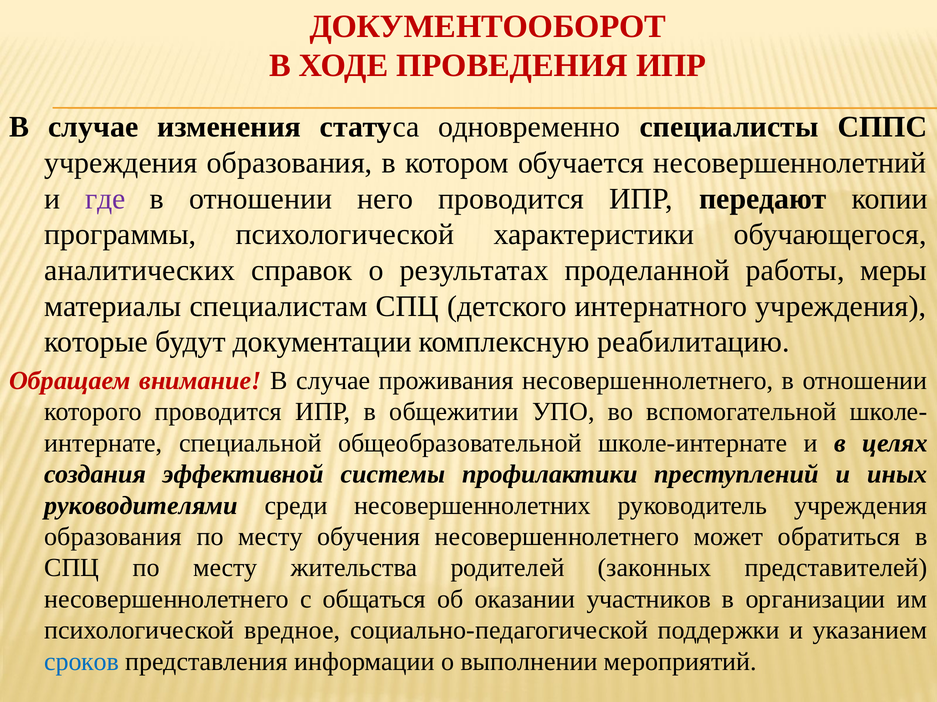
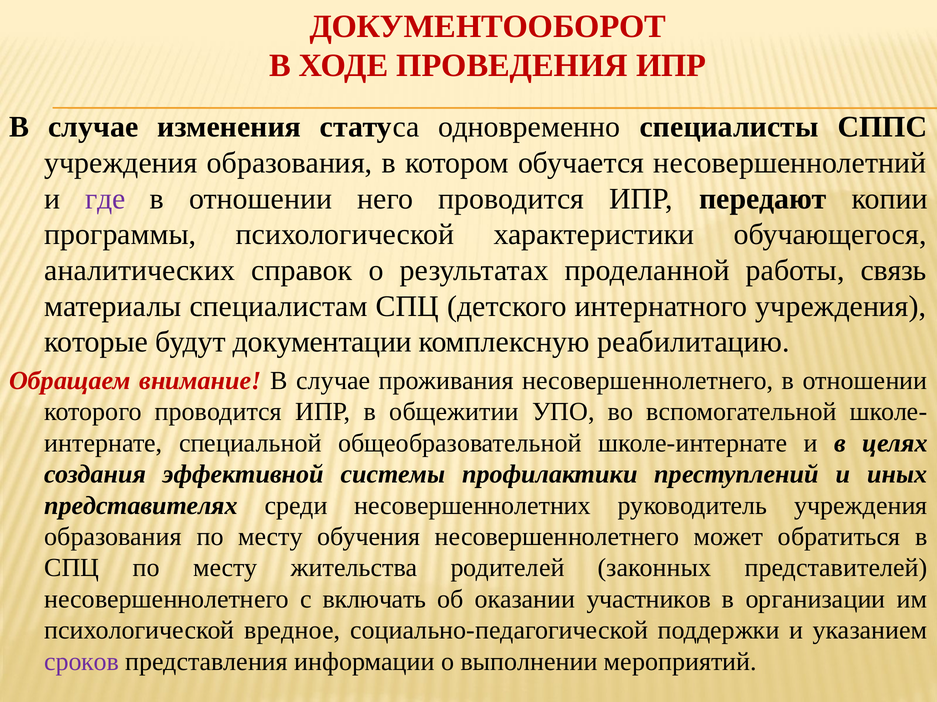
меры: меры -> связь
руководителями: руководителями -> представителях
общаться: общаться -> включать
сроков colour: blue -> purple
